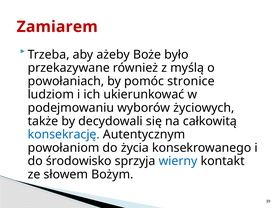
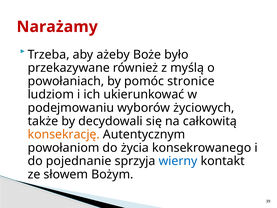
Zamiarem: Zamiarem -> Narażamy
konsekrację colour: blue -> orange
środowisko: środowisko -> pojednanie
